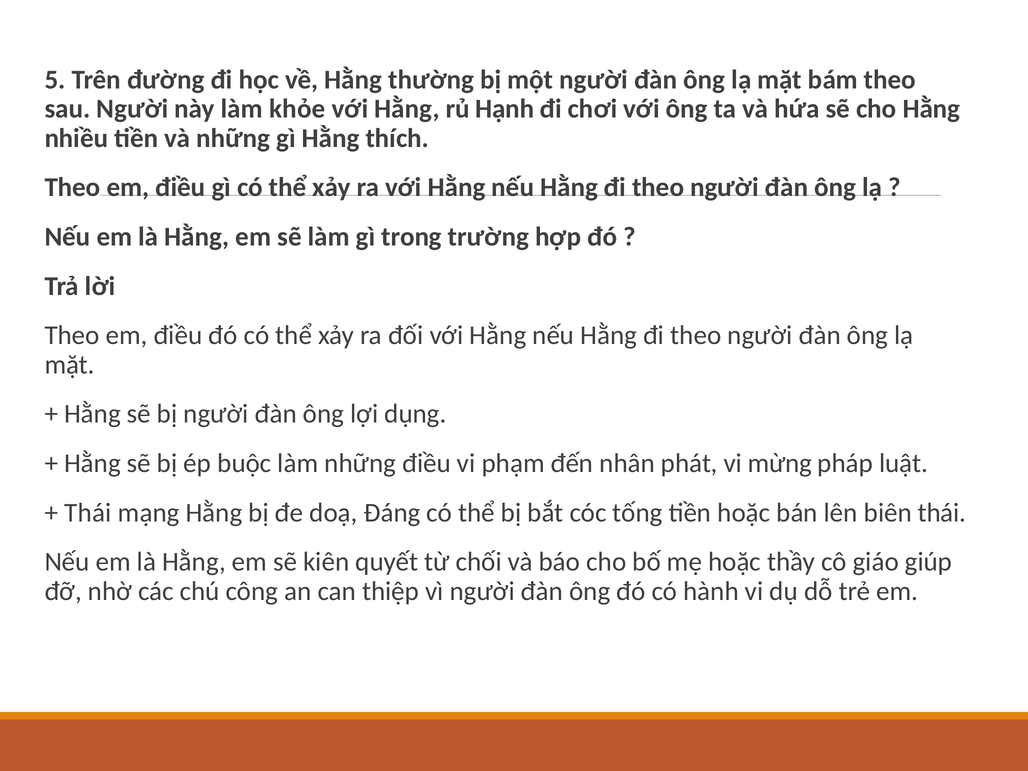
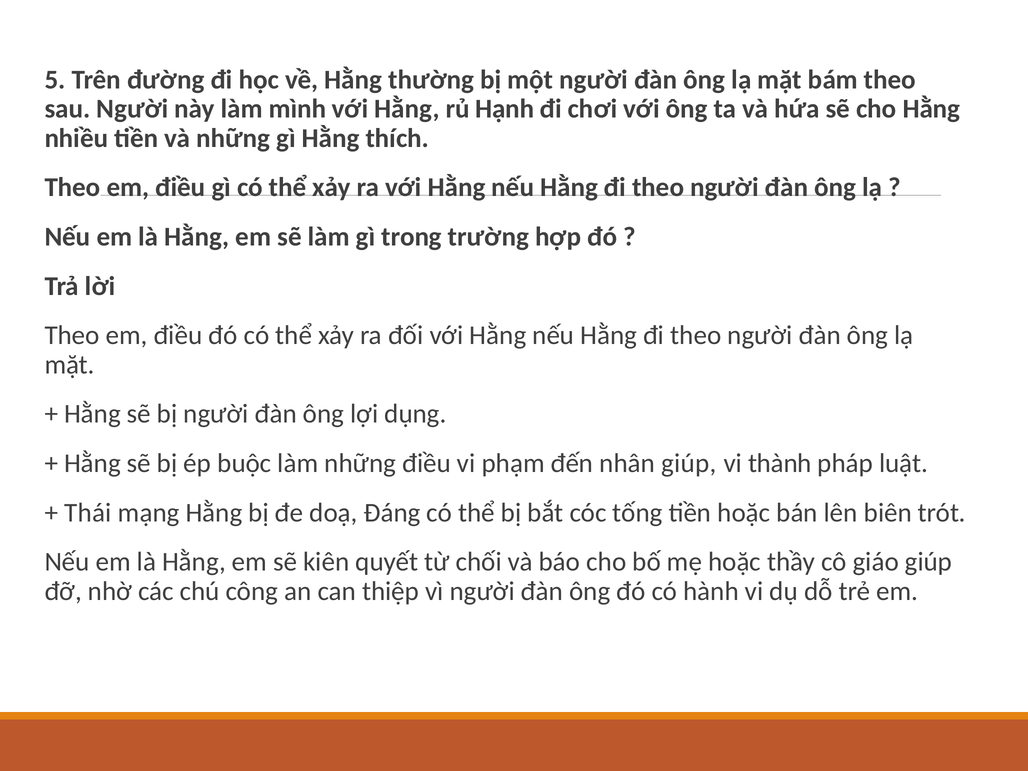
khỏe: khỏe -> mình
nhân phát: phát -> giúp
mừng: mừng -> thành
biên thái: thái -> trót
